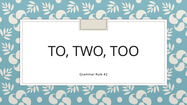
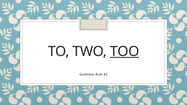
TOO underline: none -> present
